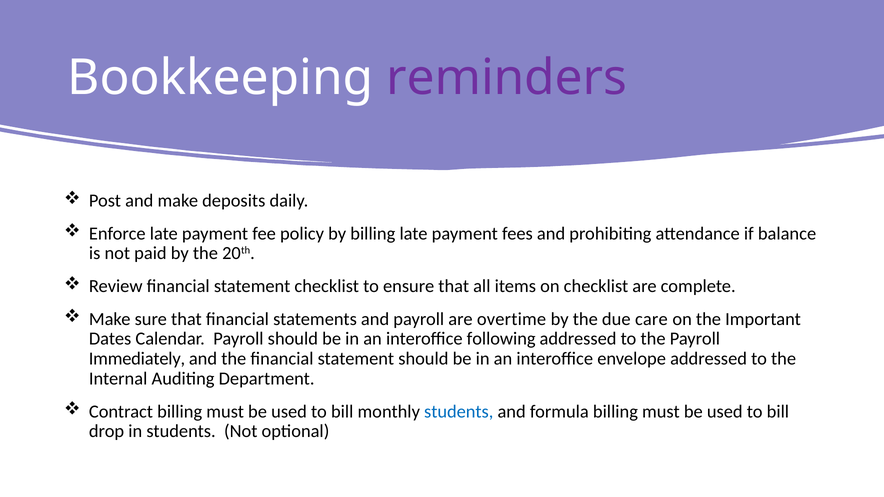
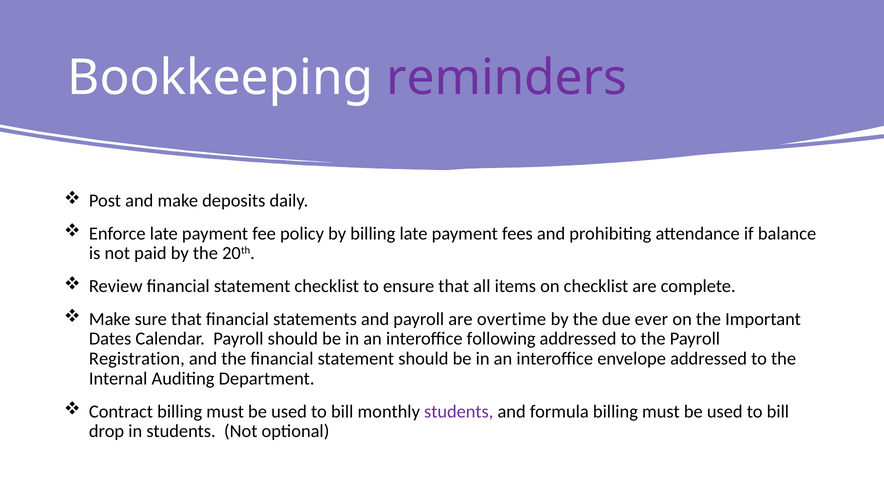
care: care -> ever
Immediately: Immediately -> Registration
students at (459, 412) colour: blue -> purple
